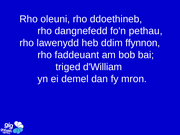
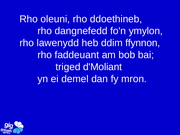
pethau: pethau -> ymylon
d'William: d'William -> d'Moliant
